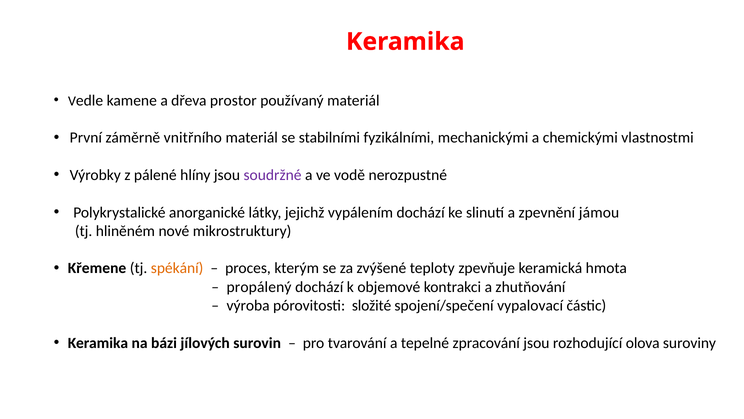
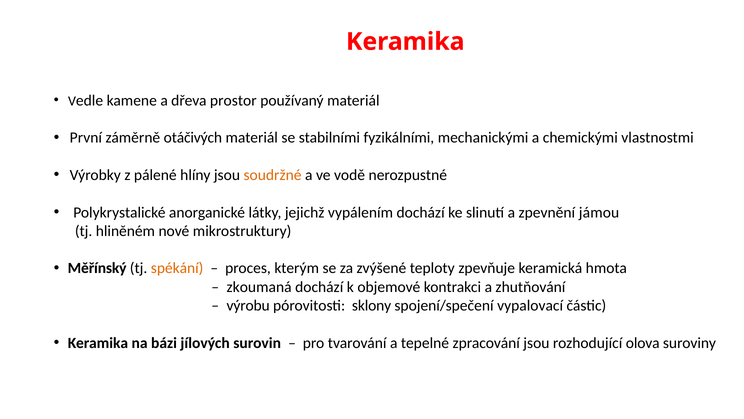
vnitřního: vnitřního -> otáčivých
soudržné colour: purple -> orange
Křemene: Křemene -> Měřínský
propálený: propálený -> zkoumaná
výroba: výroba -> výrobu
složité: složité -> sklony
